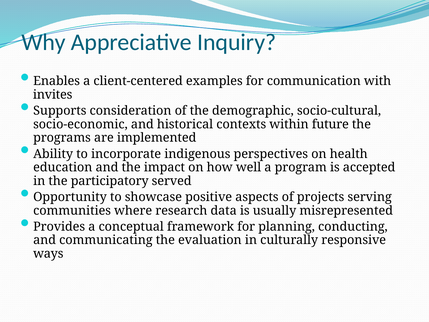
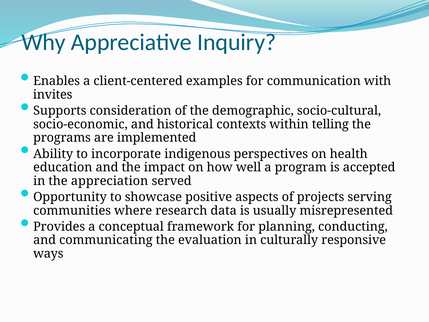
future: future -> telling
participatory: participatory -> appreciation
